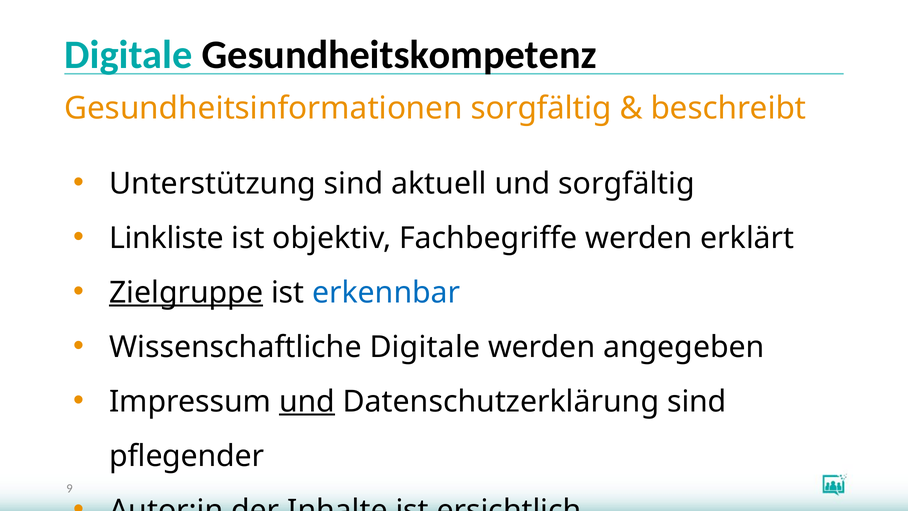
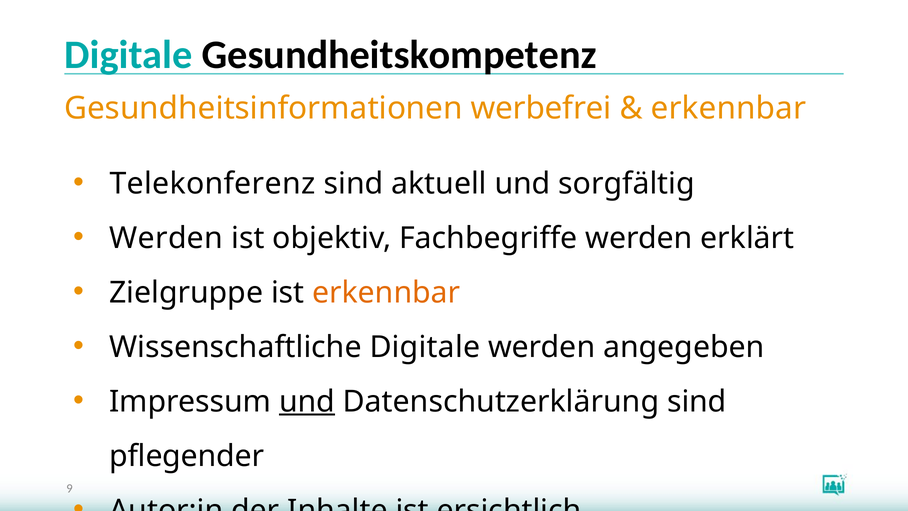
Gesundheitsinformationen sorgfältig: sorgfältig -> werbefrei
beschreibt at (729, 108): beschreibt -> erkennbar
Unterstützung: Unterstützung -> Telekonferenz
Linkliste at (166, 238): Linkliste -> Werden
Zielgruppe underline: present -> none
erkennbar at (386, 292) colour: blue -> orange
